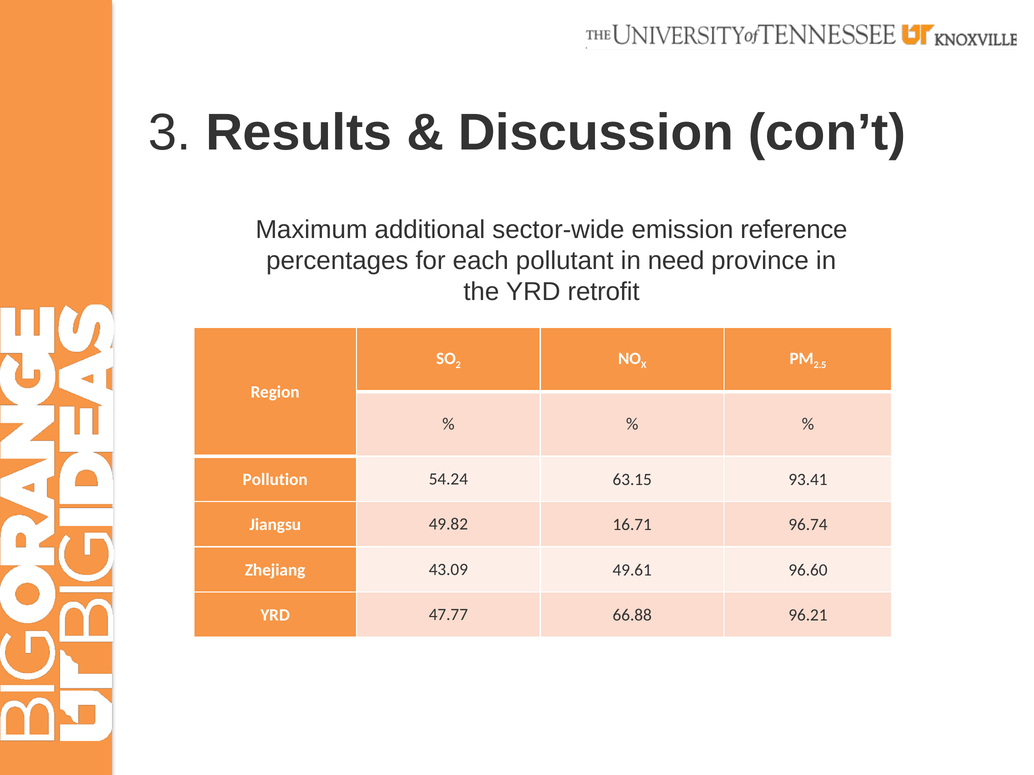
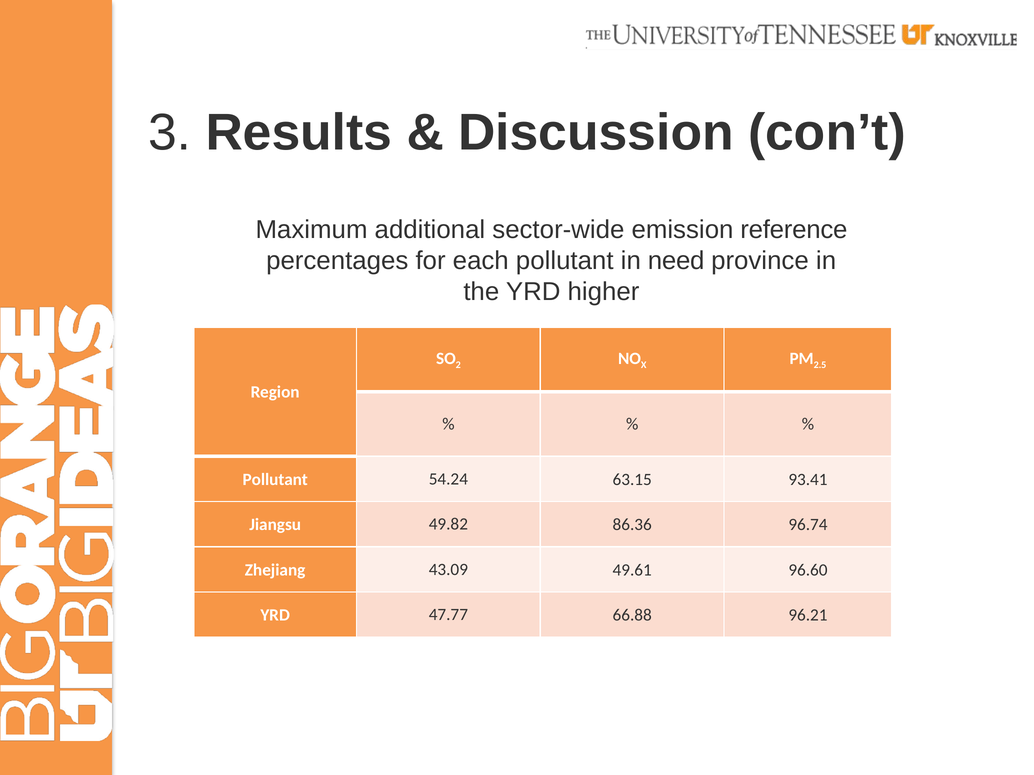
retrofit: retrofit -> higher
Pollution at (275, 480): Pollution -> Pollutant
16.71: 16.71 -> 86.36
